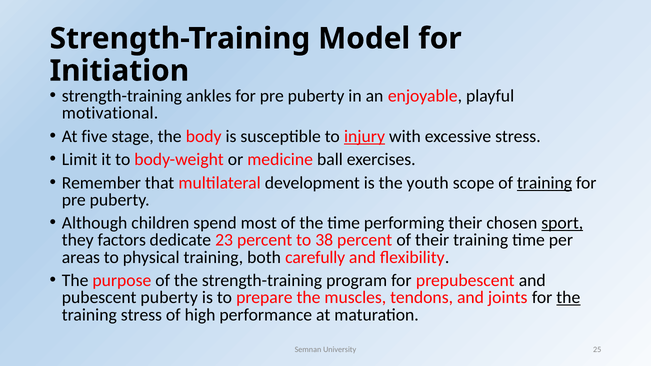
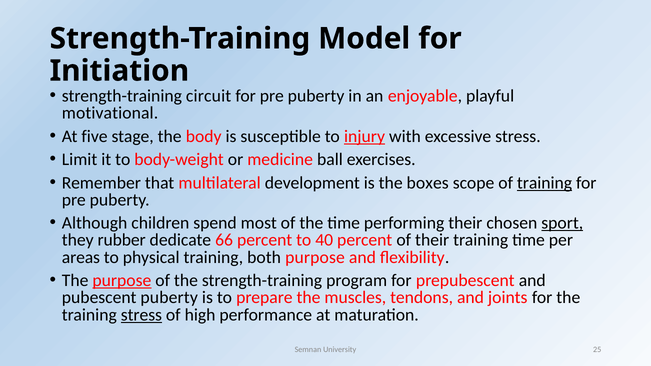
ankles: ankles -> circuit
youth: youth -> boxes
factors: factors -> rubber
23: 23 -> 66
38: 38 -> 40
both carefully: carefully -> purpose
purpose at (122, 281) underline: none -> present
the at (568, 298) underline: present -> none
stress at (141, 315) underline: none -> present
